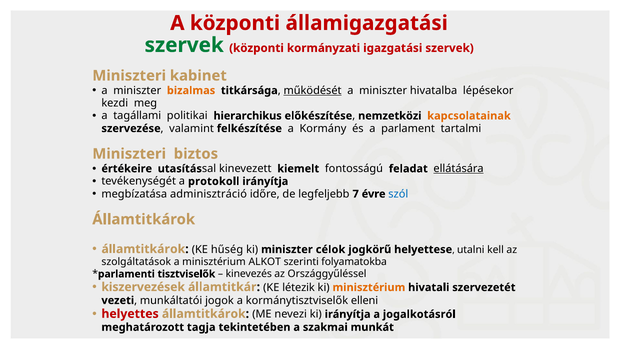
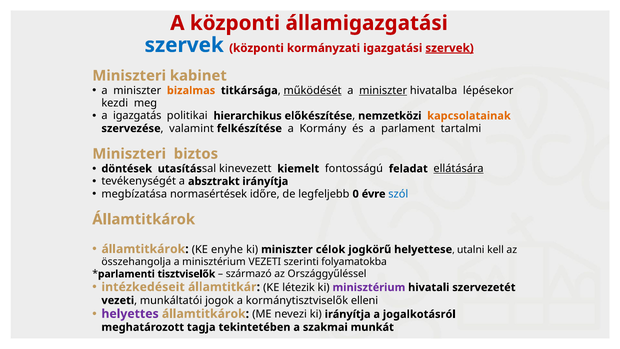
szervek at (184, 45) colour: green -> blue
szervek at (450, 48) underline: none -> present
miniszter at (383, 90) underline: none -> present
tagállami: tagállami -> igazgatás
értékeire: értékeire -> döntések
protokoll: protokoll -> absztrakt
adminisztráció: adminisztráció -> normasértések
7: 7 -> 0
hűség: hűség -> enyhe
szolgáltatások: szolgáltatások -> összehangolja
minisztérium ALKOT: ALKOT -> VEZETI
kinevezés: kinevezés -> származó
kiszervezések: kiszervezések -> intézkedéseit
minisztérium at (369, 287) colour: orange -> purple
helyettes colour: red -> purple
